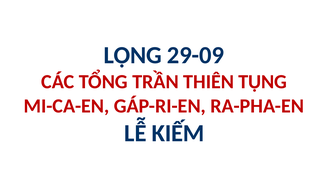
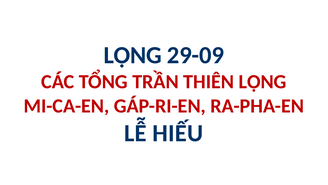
THIÊN TỤNG: TỤNG -> LỘNG
KIẾM: KIẾM -> HIẾU
